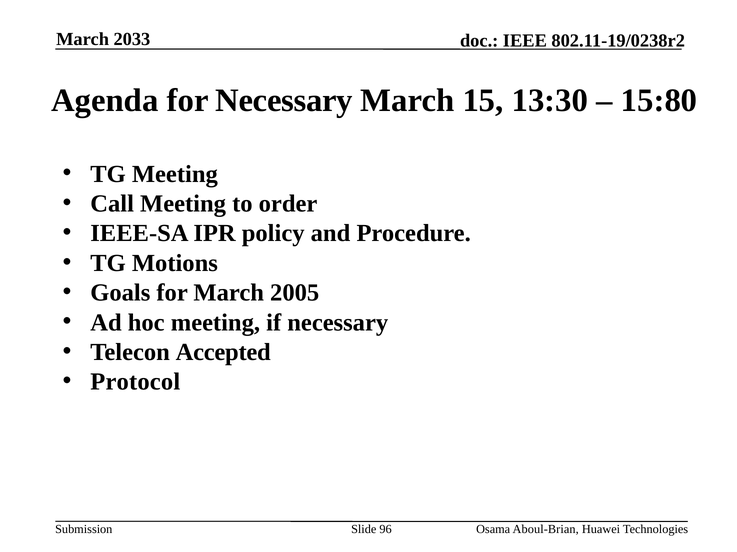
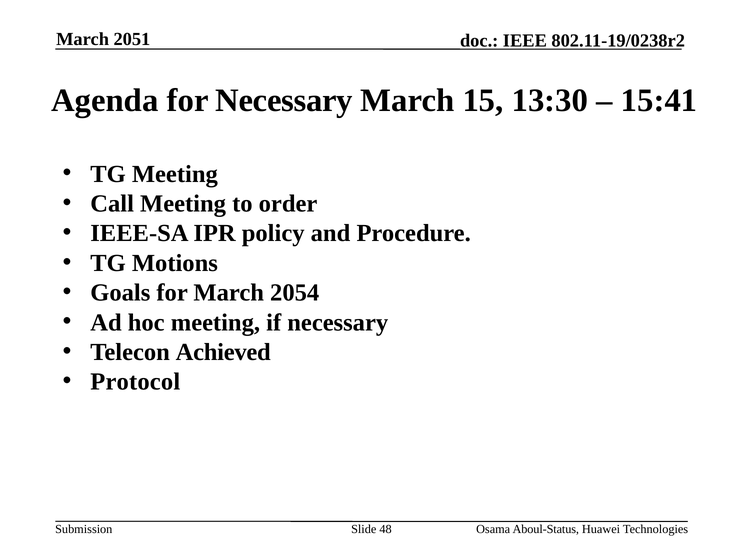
2033: 2033 -> 2051
15:80: 15:80 -> 15:41
2005: 2005 -> 2054
Accepted: Accepted -> Achieved
96: 96 -> 48
Aboul-Brian: Aboul-Brian -> Aboul-Status
